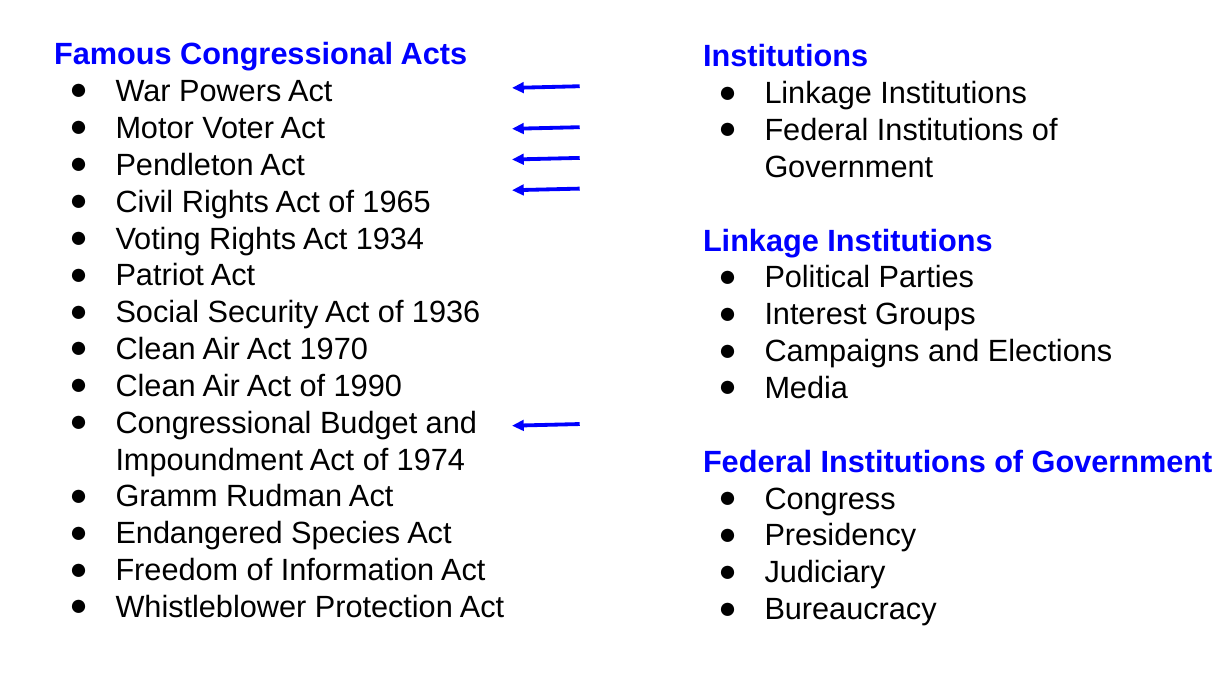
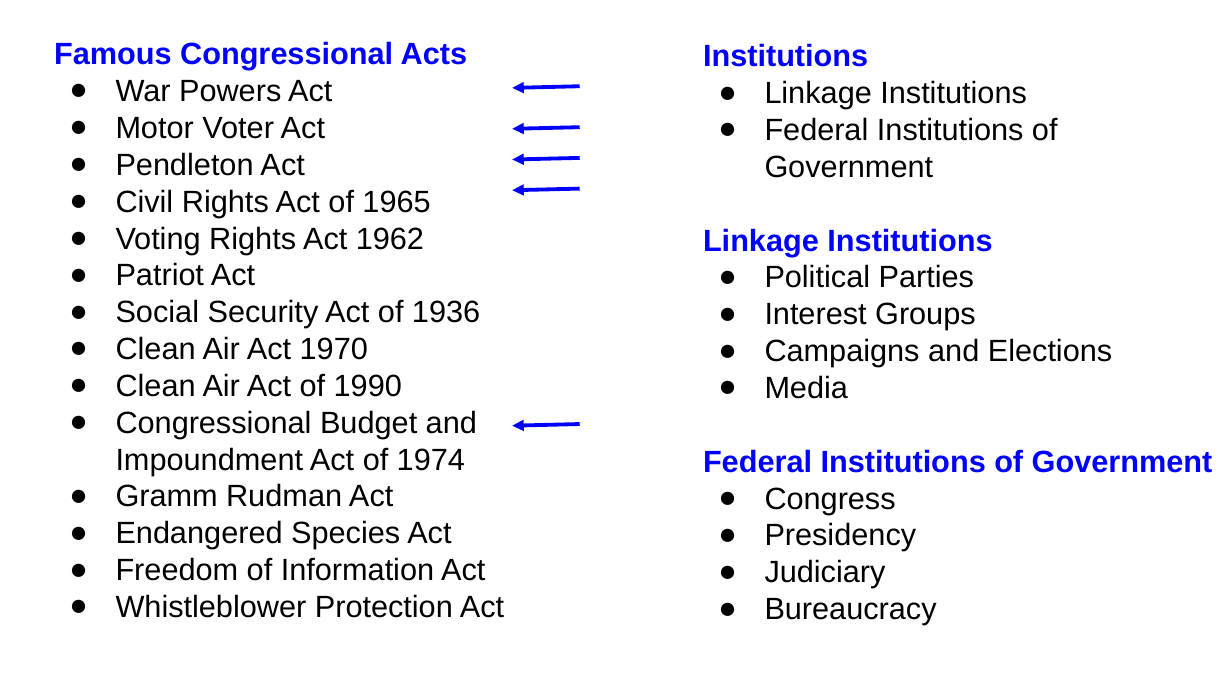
1934: 1934 -> 1962
